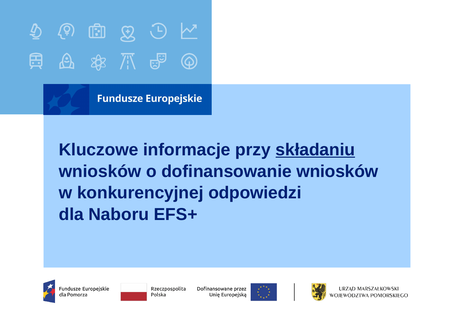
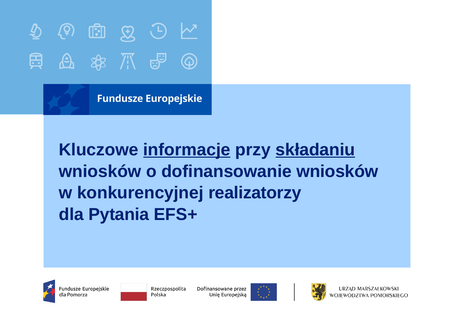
informacje underline: none -> present
odpowiedzi: odpowiedzi -> realizatorzy
Naboru: Naboru -> Pytania
